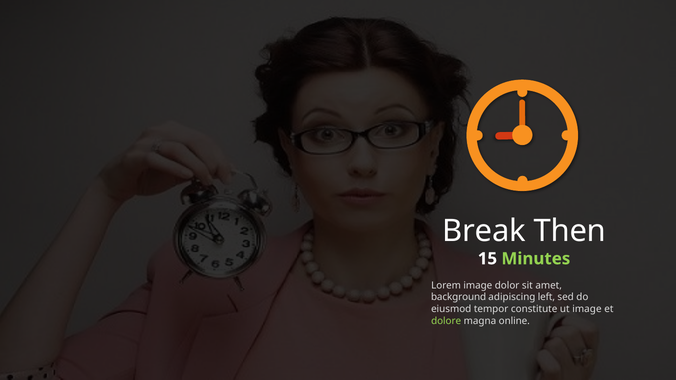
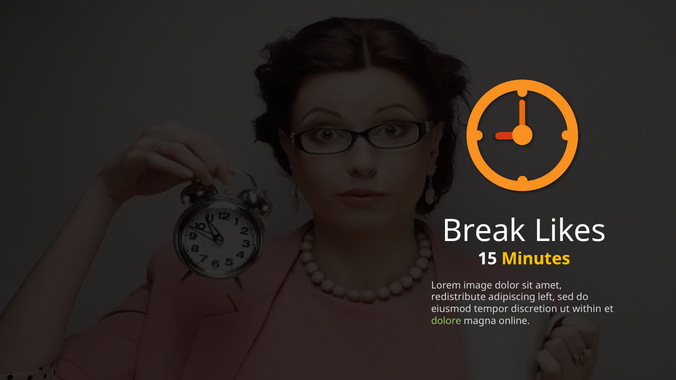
Then: Then -> Likes
Minutes colour: light green -> yellow
background: background -> redistribute
constitute: constitute -> discretion
ut image: image -> within
